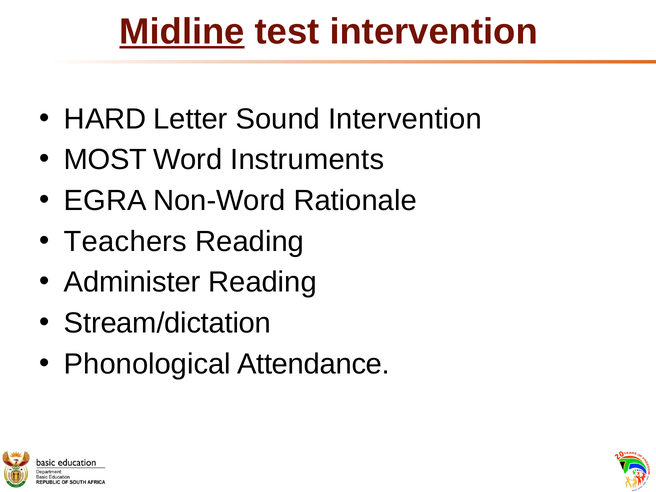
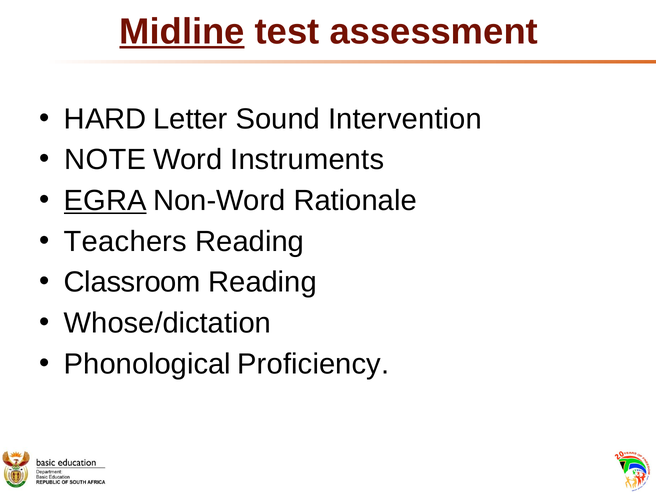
test intervention: intervention -> assessment
MOST: MOST -> NOTE
EGRA underline: none -> present
Administer: Administer -> Classroom
Stream/dictation: Stream/dictation -> Whose/dictation
Attendance: Attendance -> Proficiency
